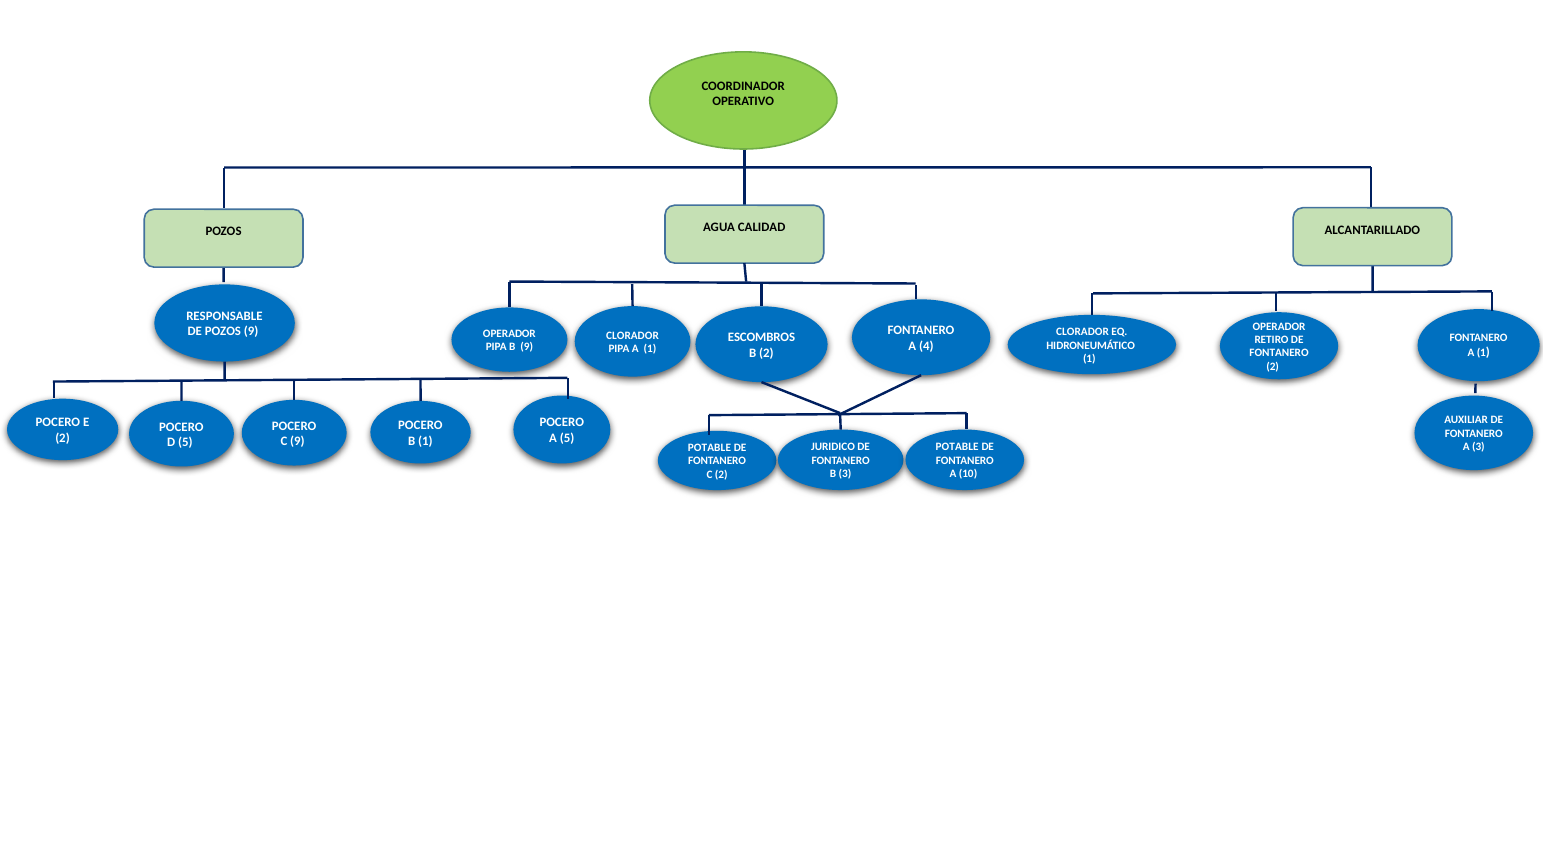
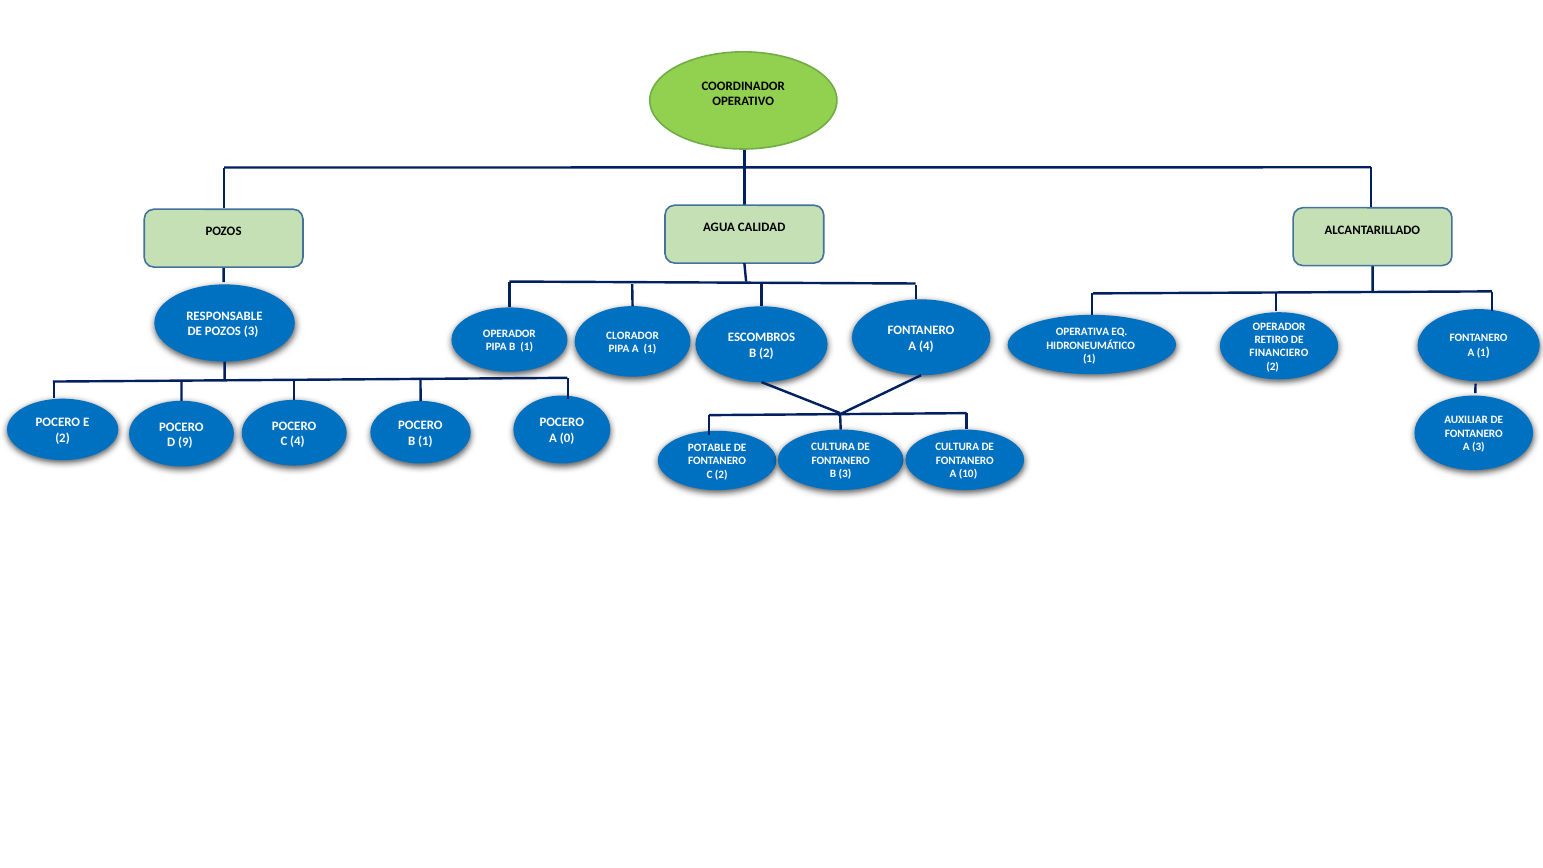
POZOS 9: 9 -> 3
CLORADOR at (1083, 332): CLORADOR -> OPERATIVA
PIPA B 9: 9 -> 1
FONTANERO at (1279, 353): FONTANERO -> FINANCIERO
A 5: 5 -> 0
C 9: 9 -> 4
D 5: 5 -> 9
JURIDICO at (833, 447): JURIDICO -> CULTURA
POTABLE at (957, 447): POTABLE -> CULTURA
